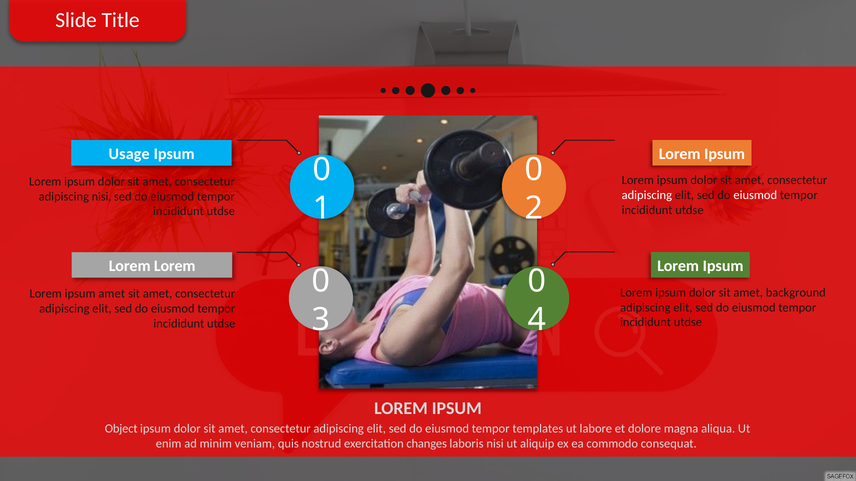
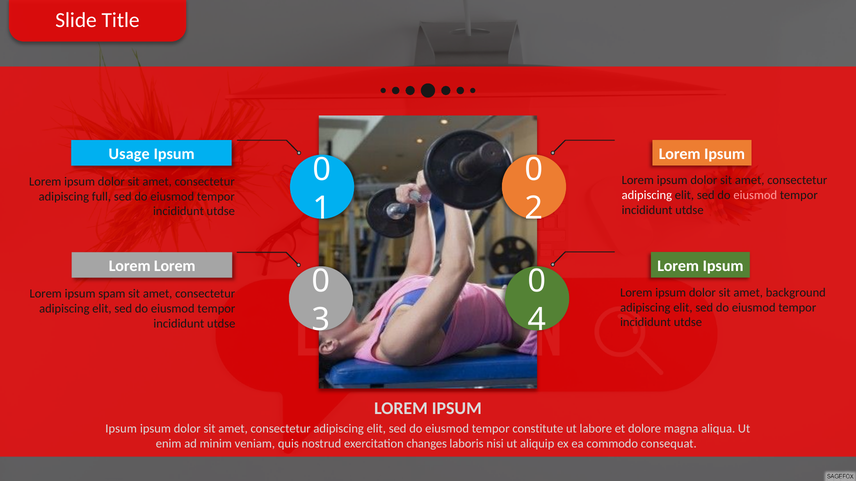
eiusmod at (755, 196) colour: white -> pink
adipiscing nisi: nisi -> full
ipsum amet: amet -> spam
Object at (121, 429): Object -> Ipsum
templates: templates -> constitute
